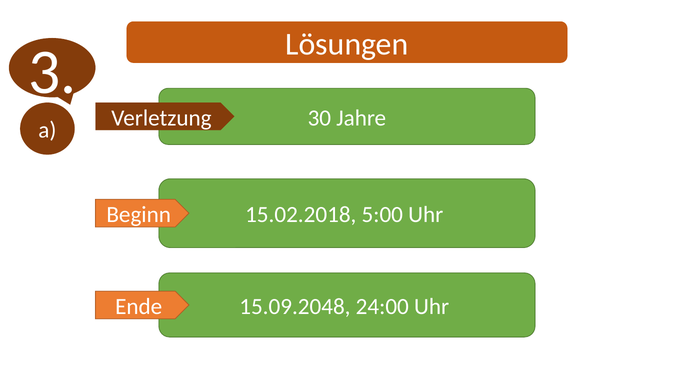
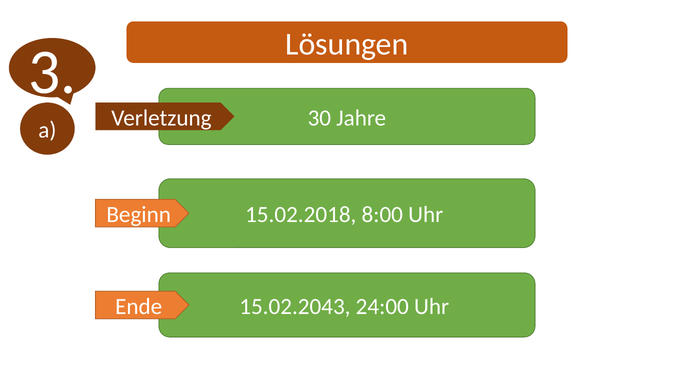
5:00: 5:00 -> 8:00
15.09.2048: 15.09.2048 -> 15.02.2043
